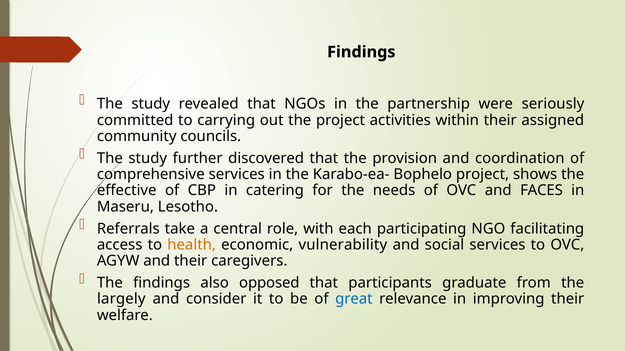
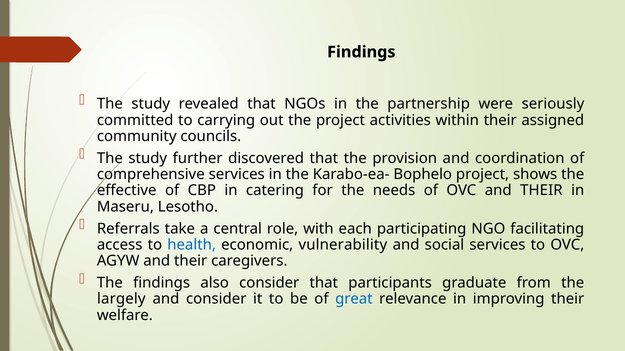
OVC and FACES: FACES -> THEIR
health colour: orange -> blue
also opposed: opposed -> consider
